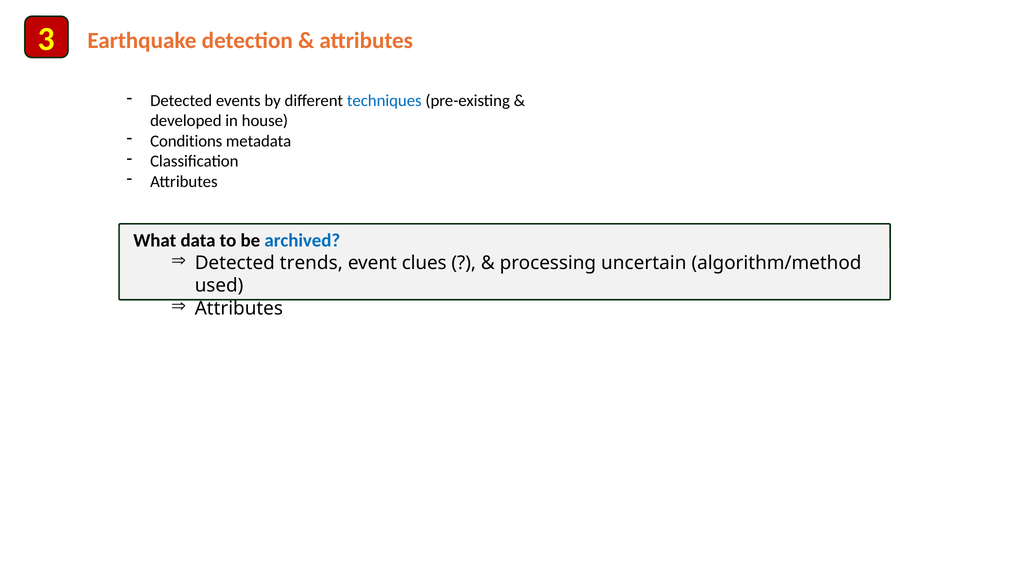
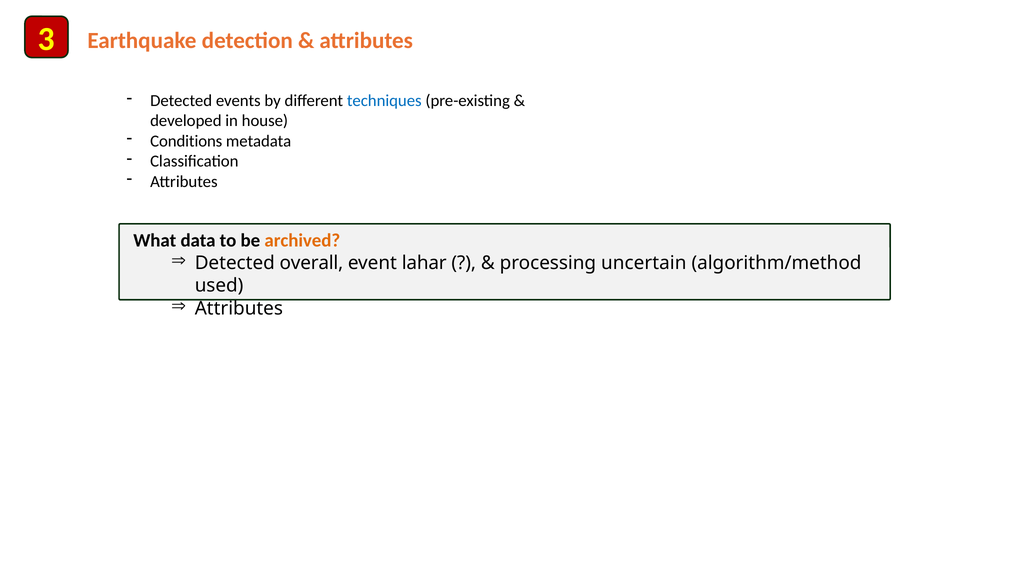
archived colour: blue -> orange
trends: trends -> overall
clues: clues -> lahar
